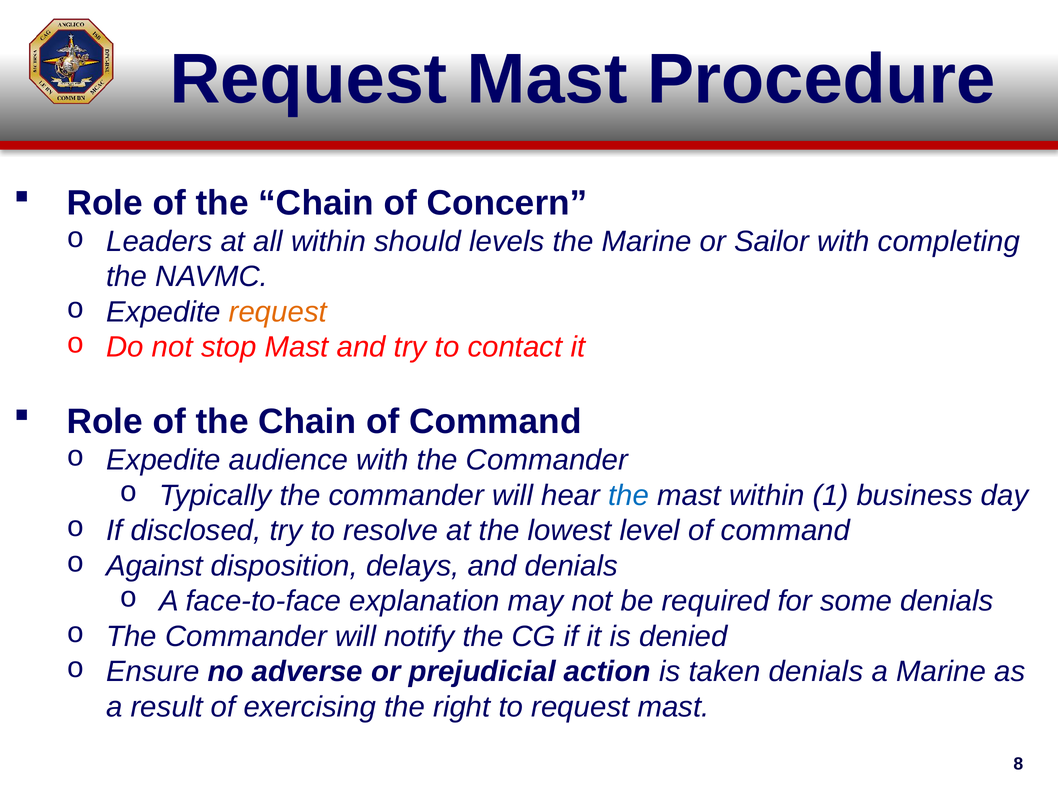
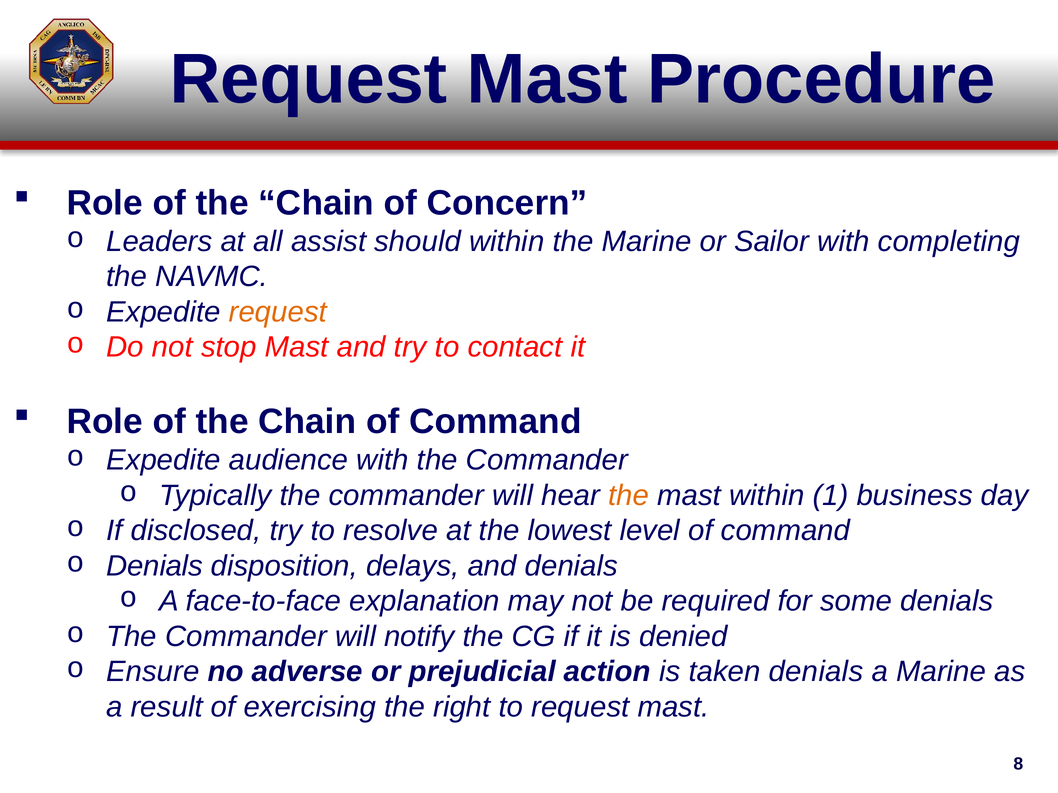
all within: within -> assist
should levels: levels -> within
the at (629, 496) colour: blue -> orange
Against at (155, 566): Against -> Denials
